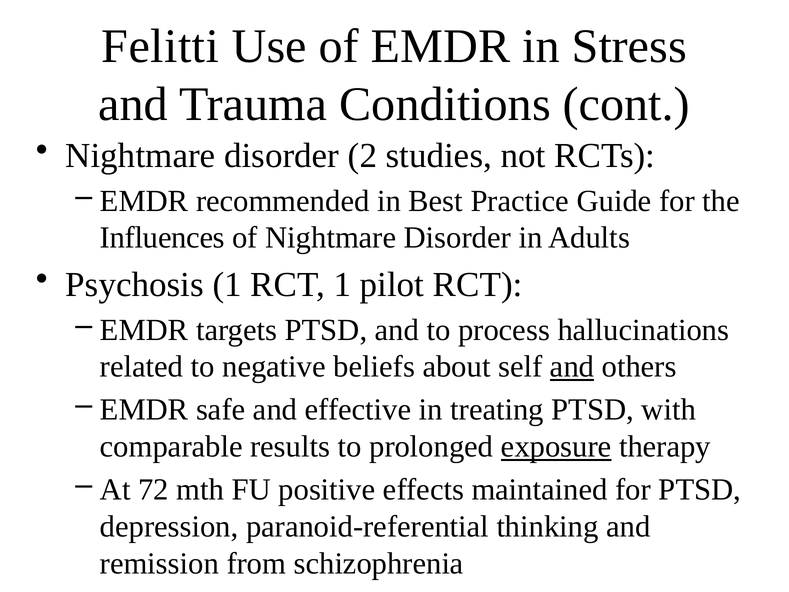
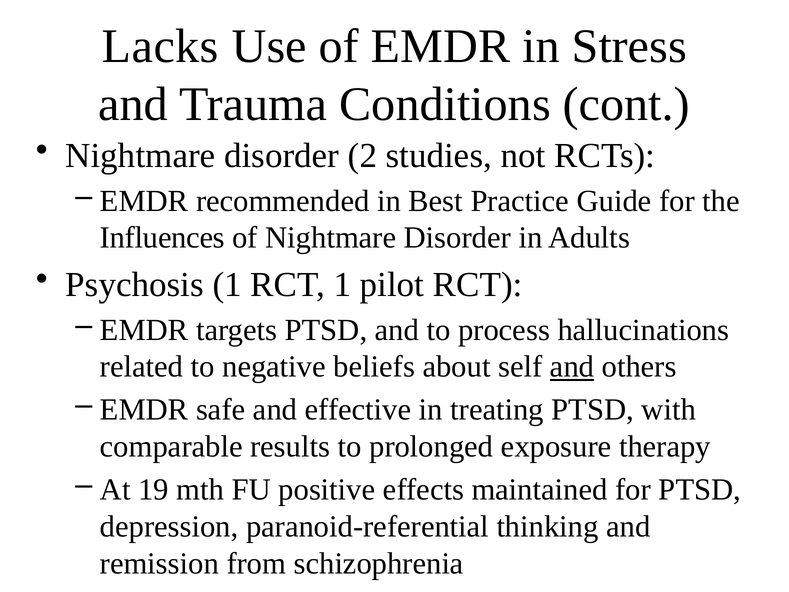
Felitti: Felitti -> Lacks
exposure underline: present -> none
72: 72 -> 19
